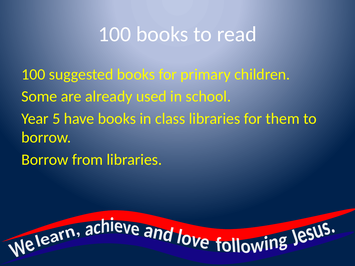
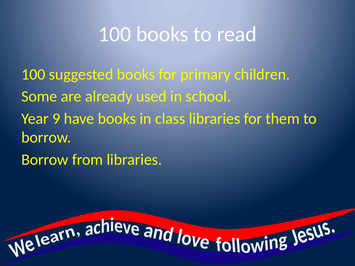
5: 5 -> 9
